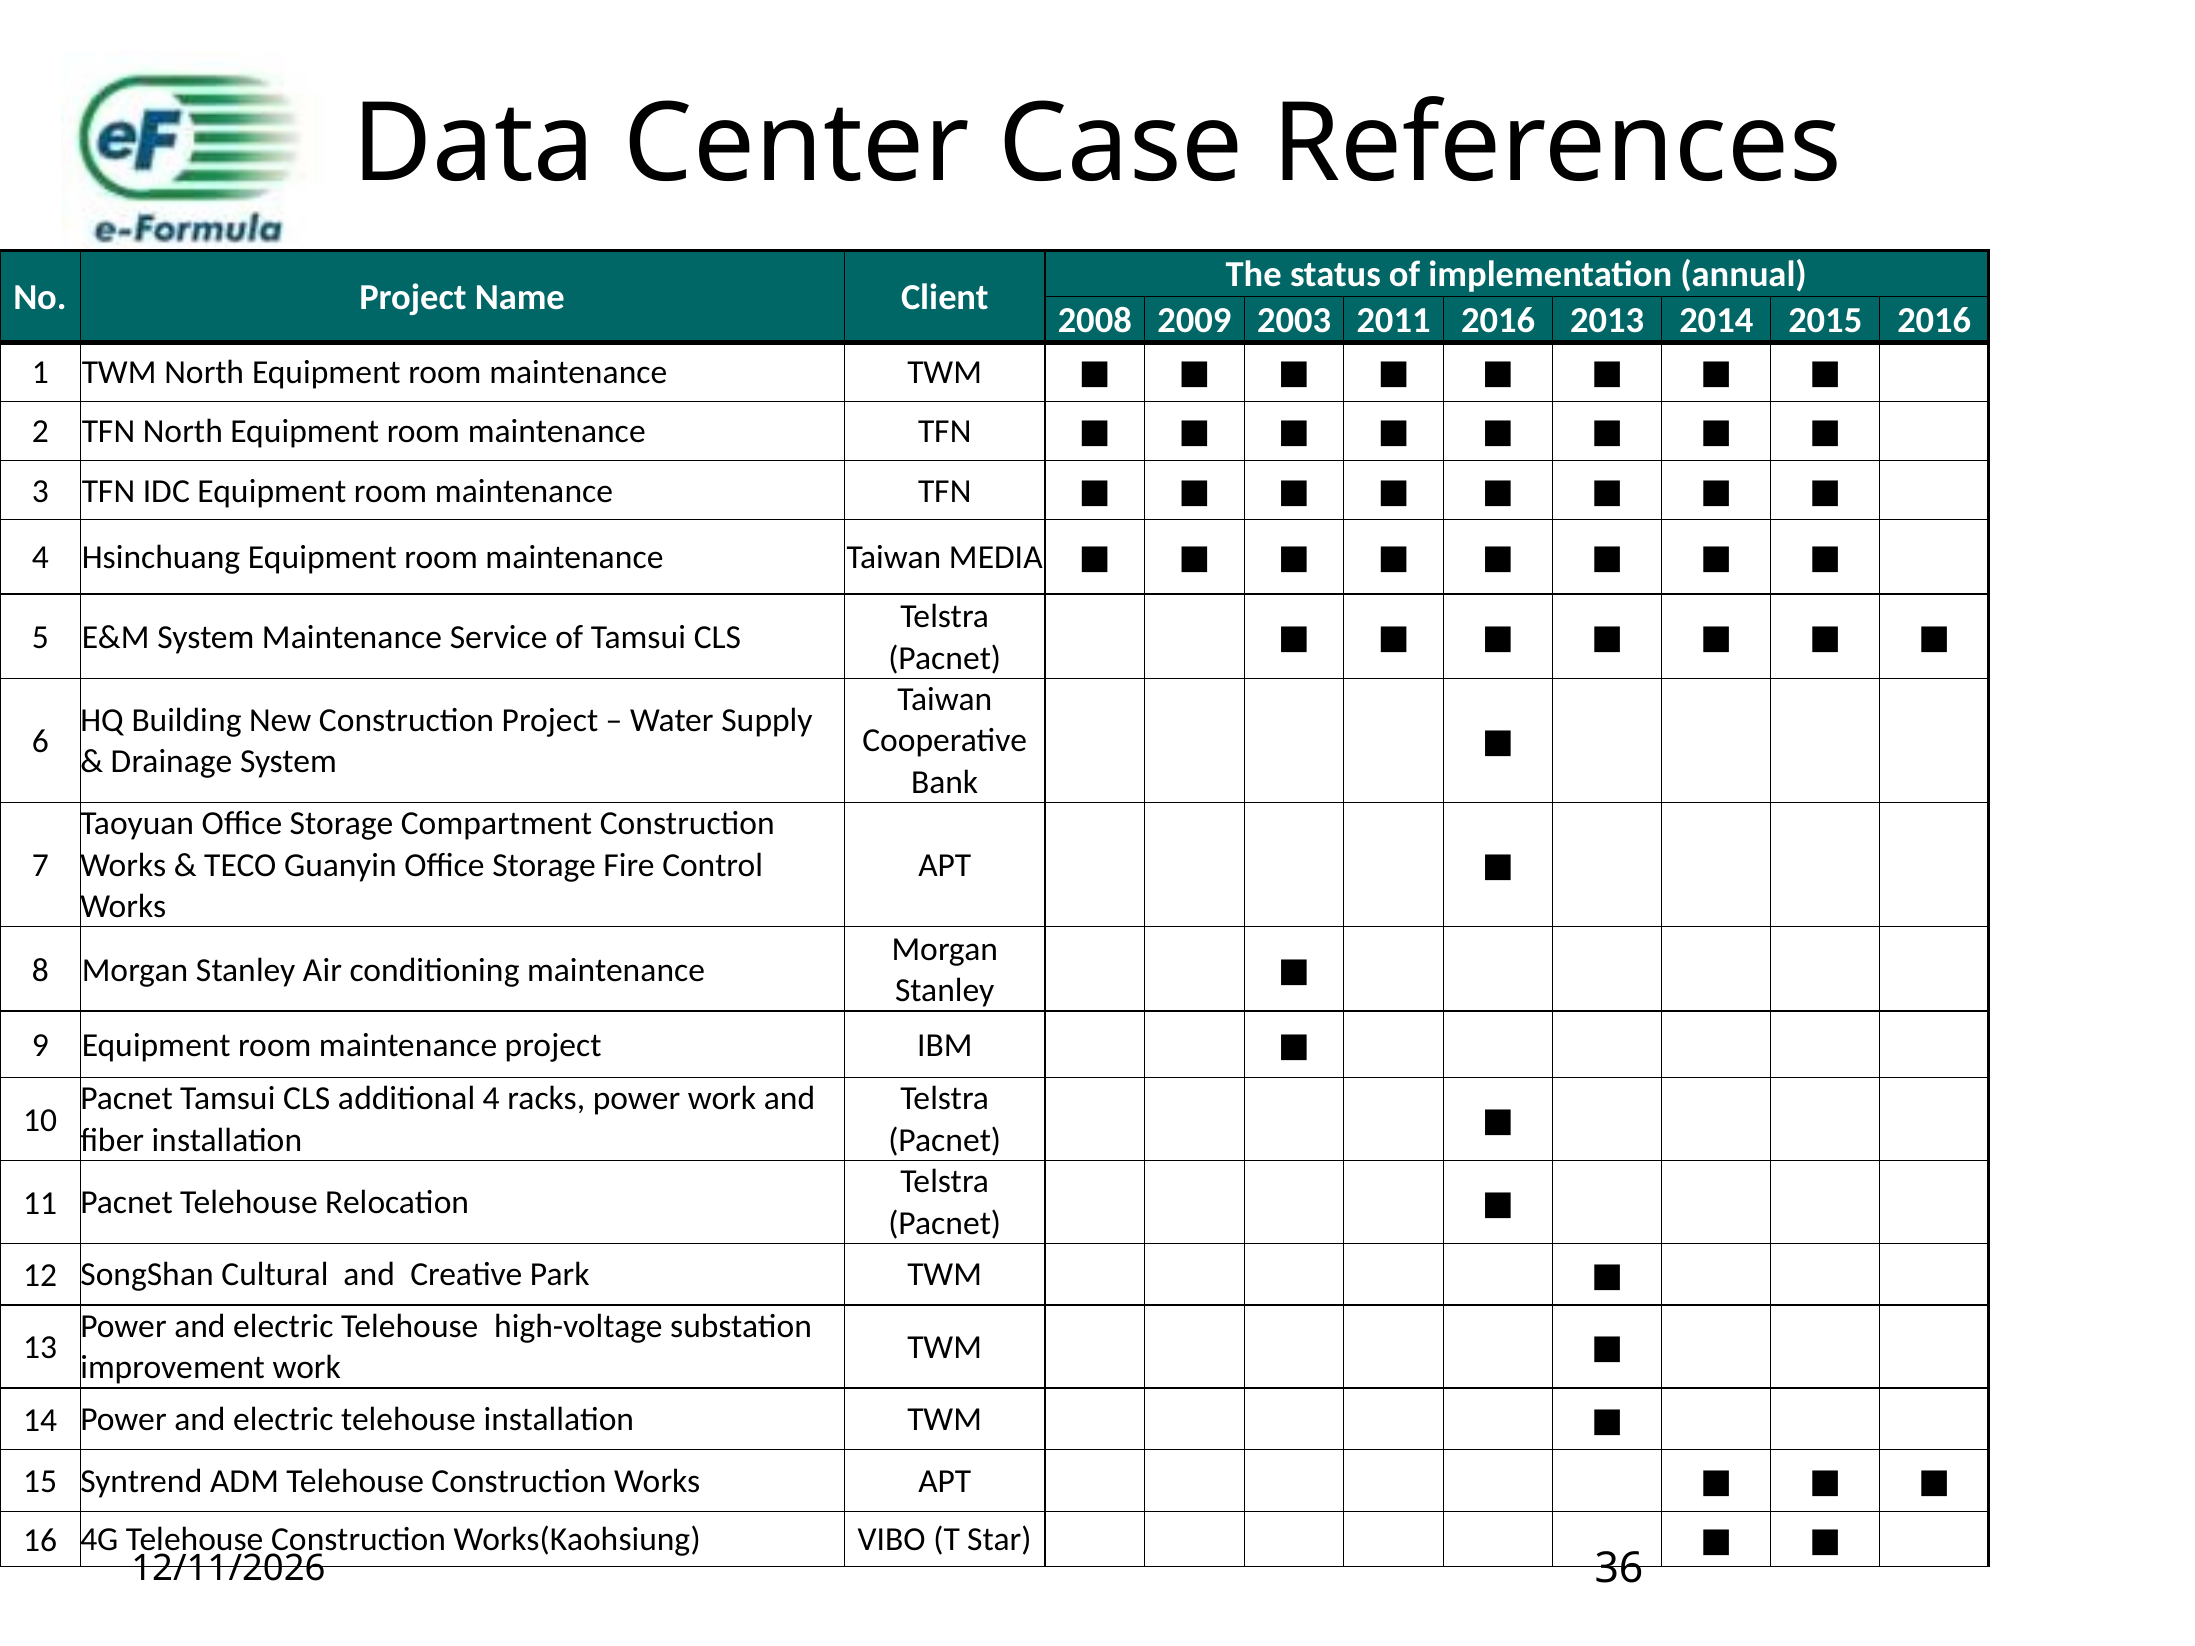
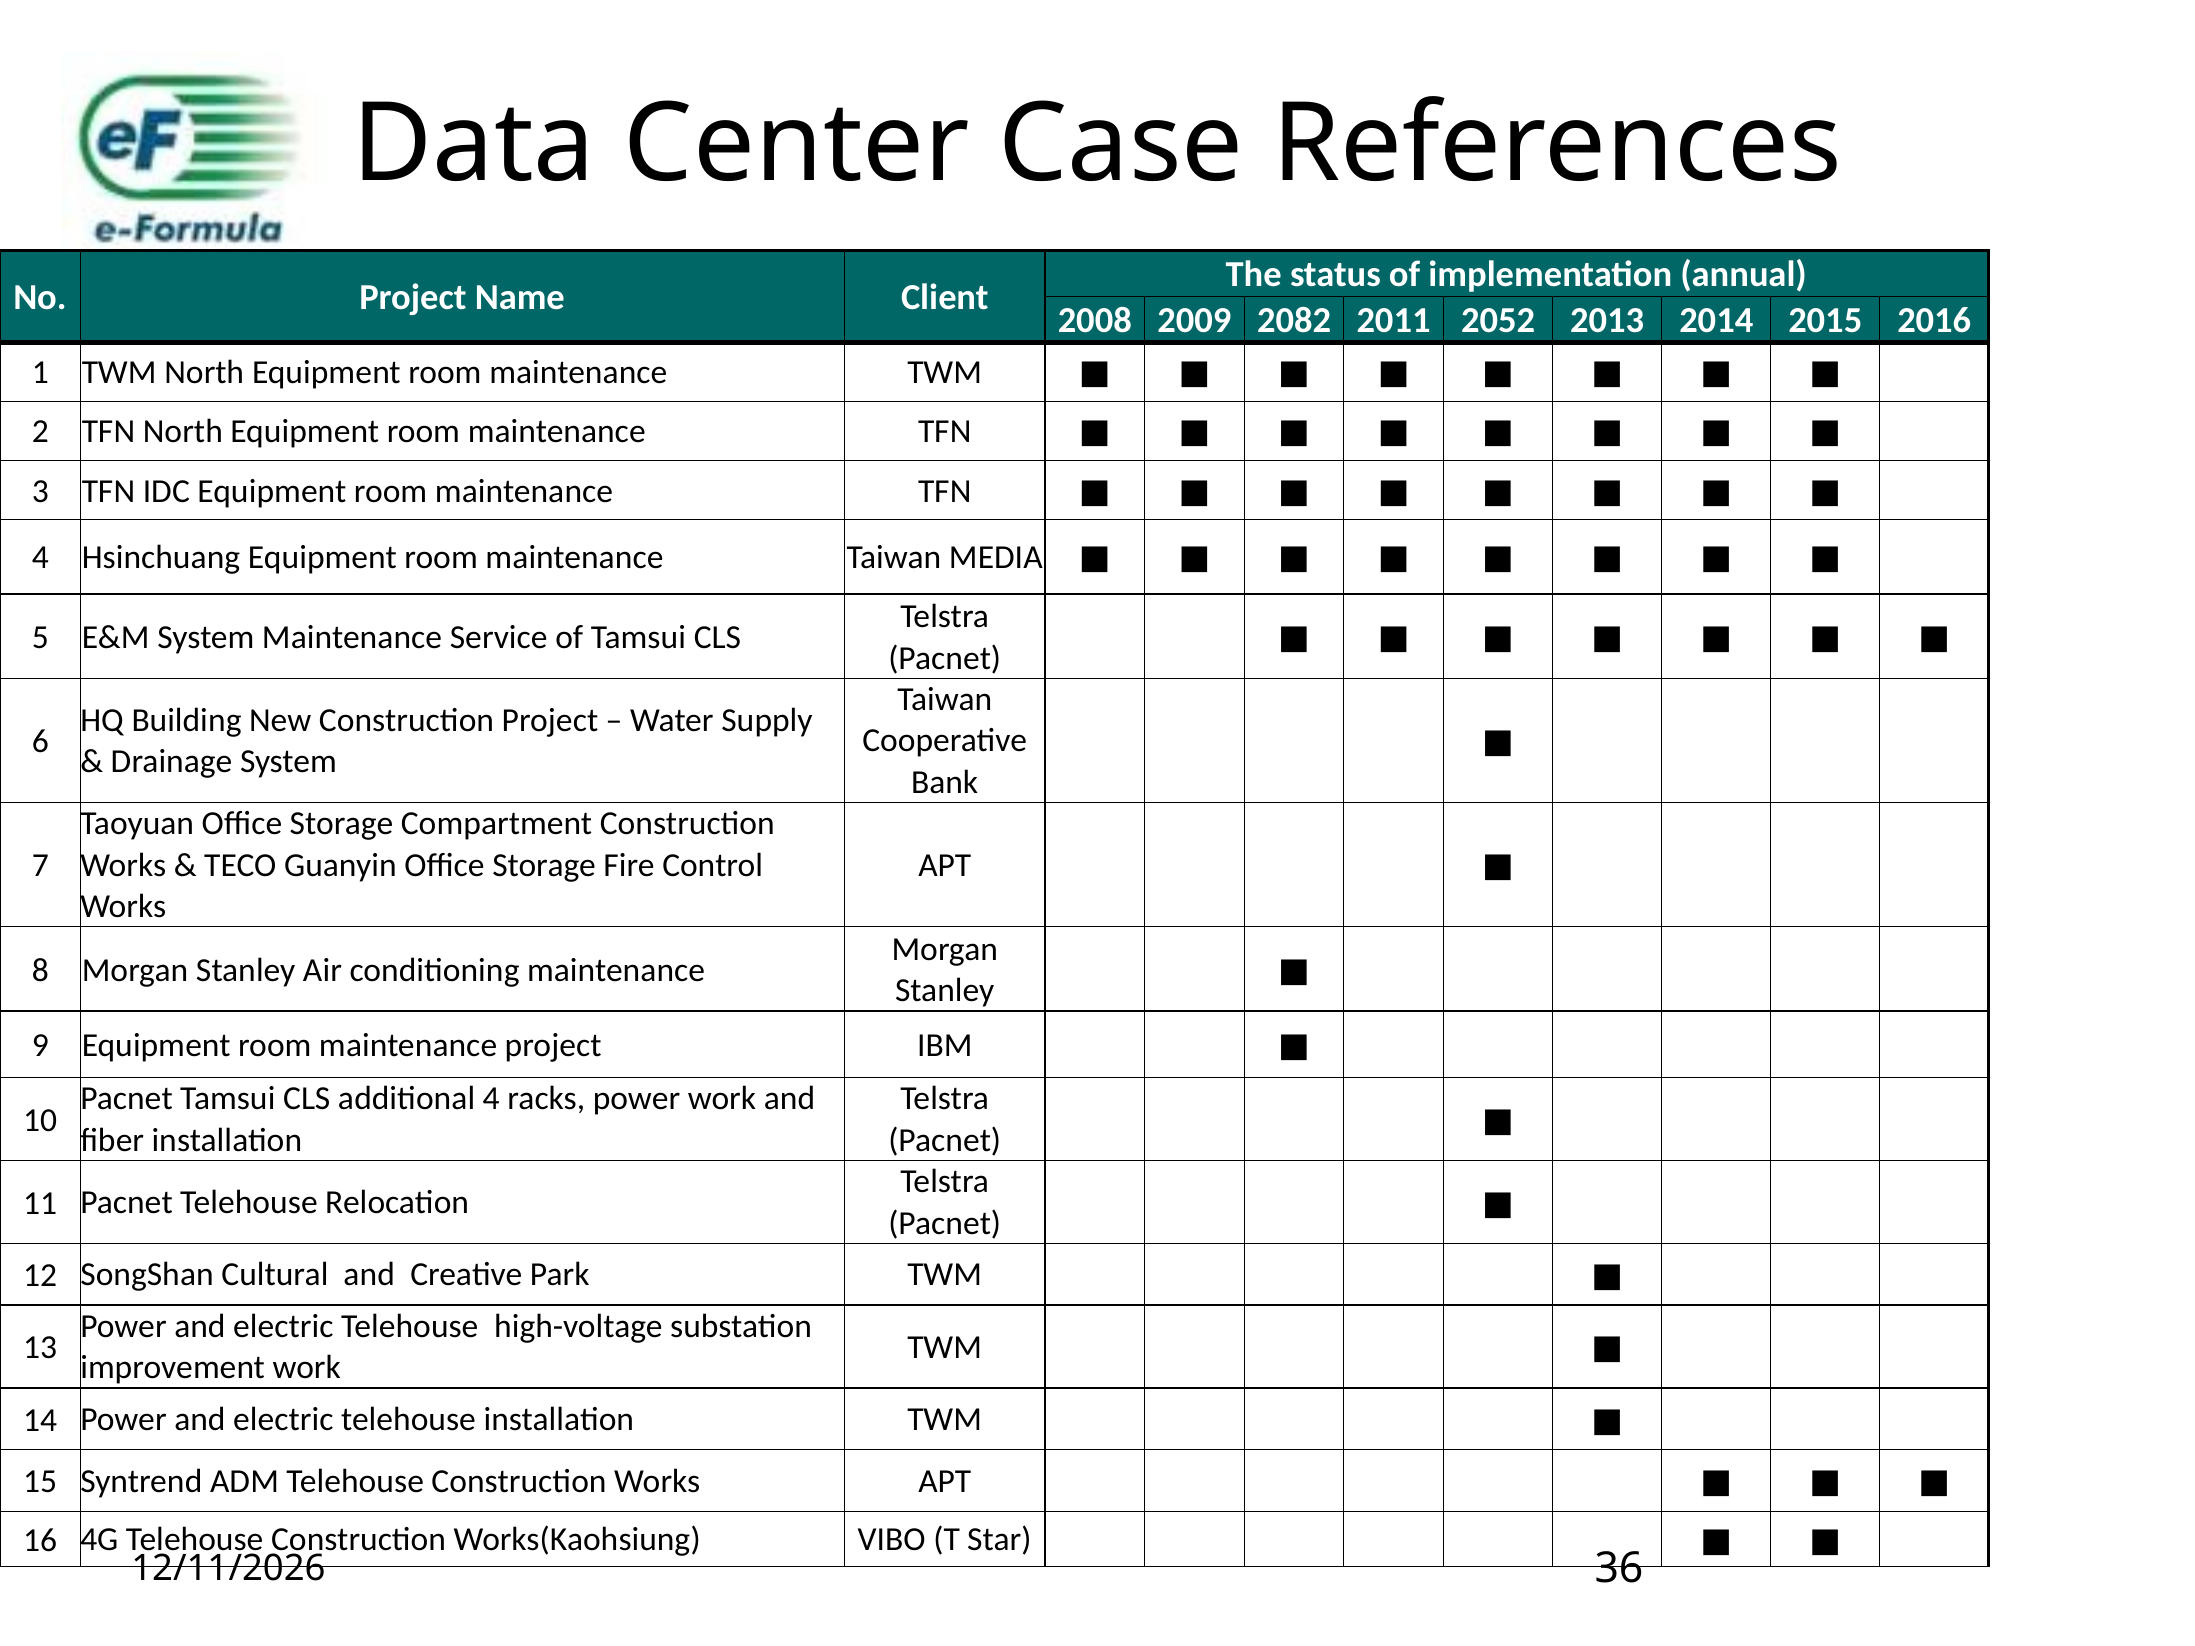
2003: 2003 -> 2082
2011 2016: 2016 -> 2052
